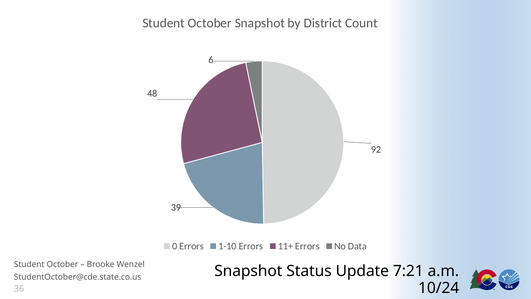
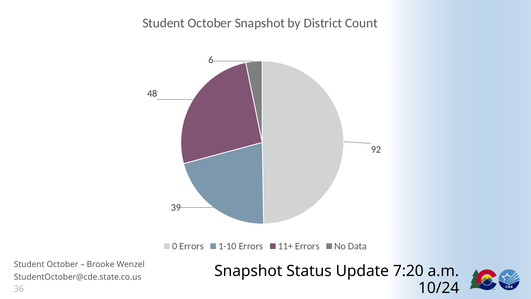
7:21: 7:21 -> 7:20
